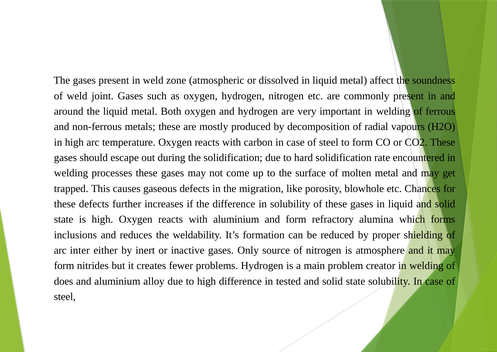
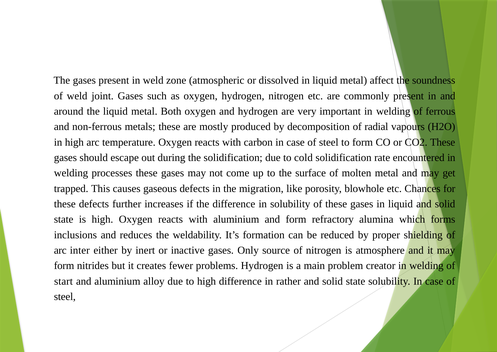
hard: hard -> cold
does: does -> start
tested: tested -> rather
